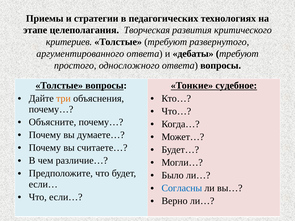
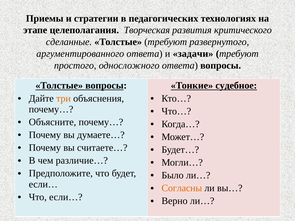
критериев: критериев -> сделанные
дебаты: дебаты -> задачи
Согласны colour: blue -> orange
